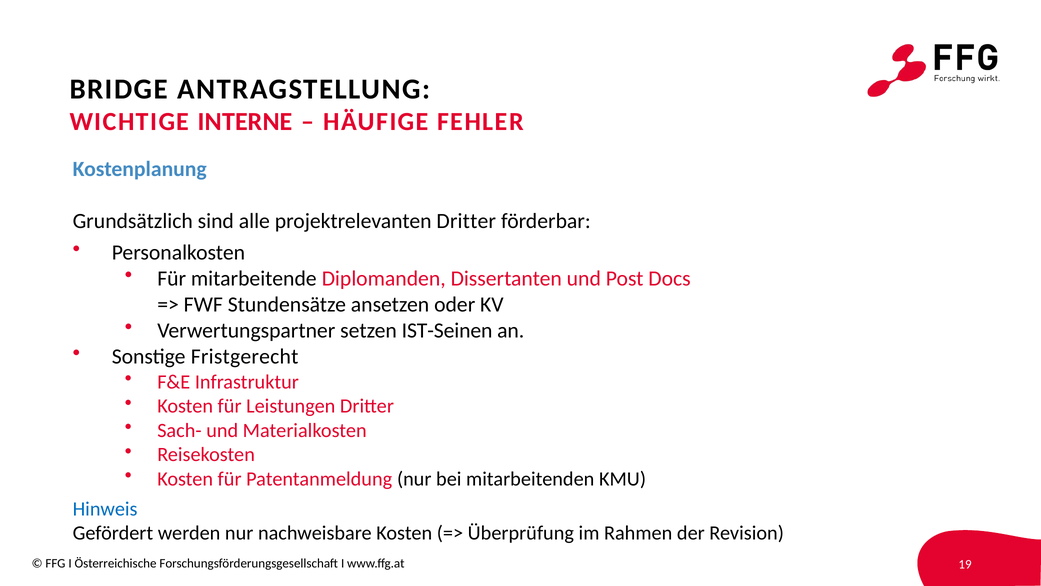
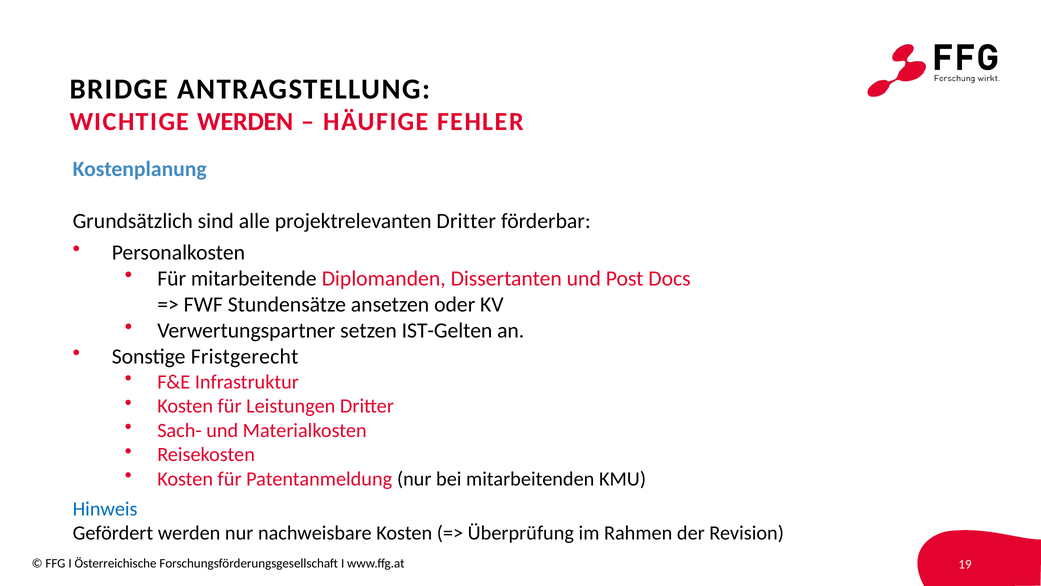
WICHTIGE INTERNE: INTERNE -> WERDEN
IST-Seinen: IST-Seinen -> IST-Gelten
